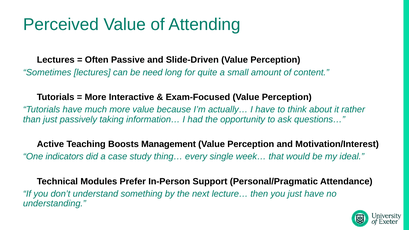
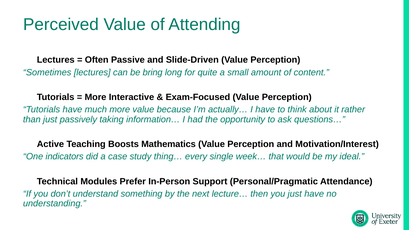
need: need -> bring
Management: Management -> Mathematics
